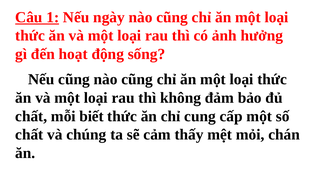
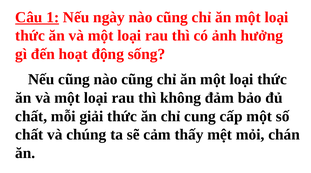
biết: biết -> giải
